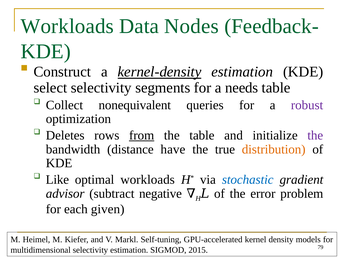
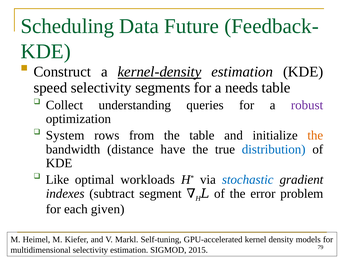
Workloads at (67, 26): Workloads -> Scheduling
Nodes: Nodes -> Future
select: select -> speed
nonequivalent: nonequivalent -> understanding
Deletes: Deletes -> System
from underline: present -> none
the at (315, 135) colour: purple -> orange
distribution colour: orange -> blue
advisor: advisor -> indexes
negative: negative -> segment
